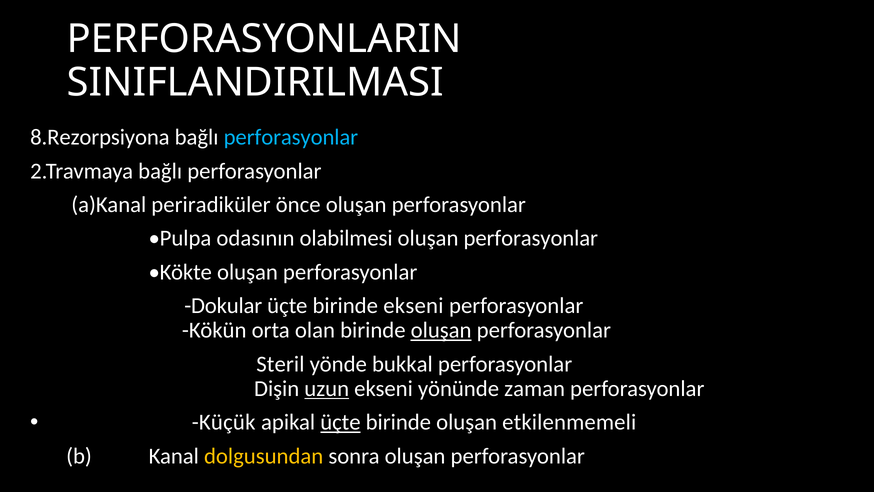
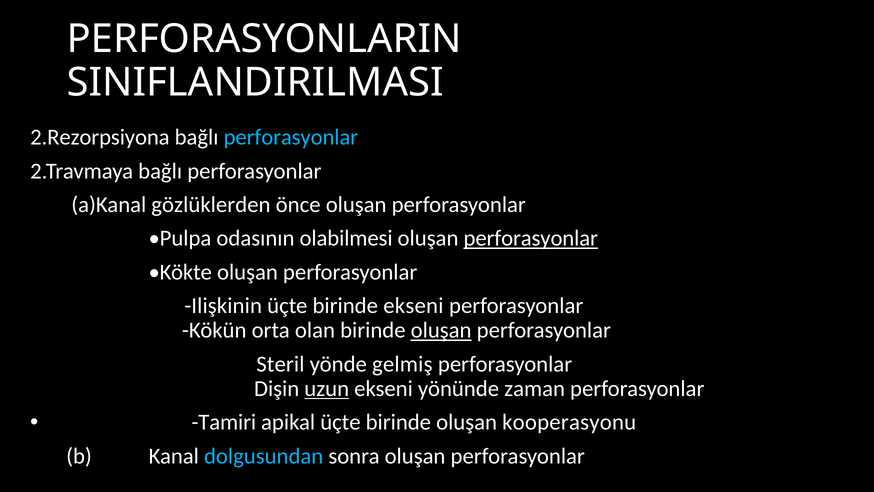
8.Rezorpsiyona: 8.Rezorpsiyona -> 2.Rezorpsiyona
periradiküler: periradiküler -> gözlüklerden
perforasyonlar at (531, 238) underline: none -> present
Dokular: Dokular -> Ilişkinin
bukkal: bukkal -> gelmiş
Küçük: Küçük -> Tamiri
üçte at (340, 422) underline: present -> none
etkilenmemeli: etkilenmemeli -> kooperasyonu
dolgusundan colour: yellow -> light blue
